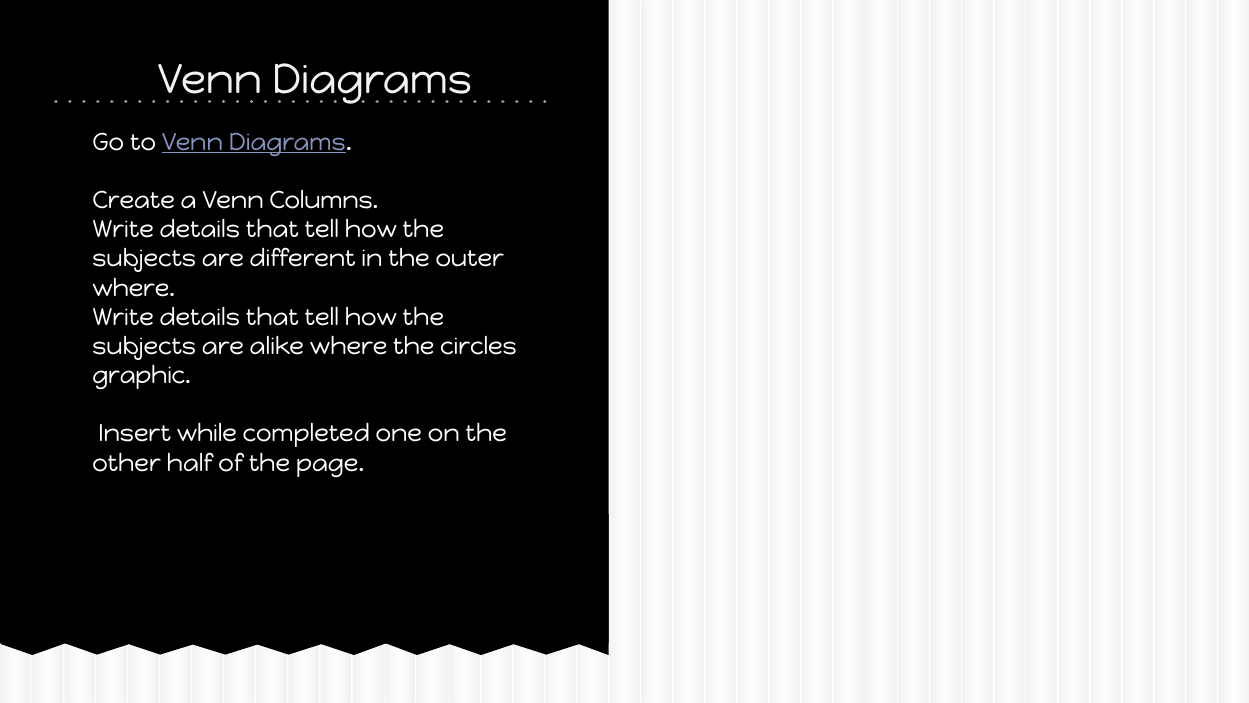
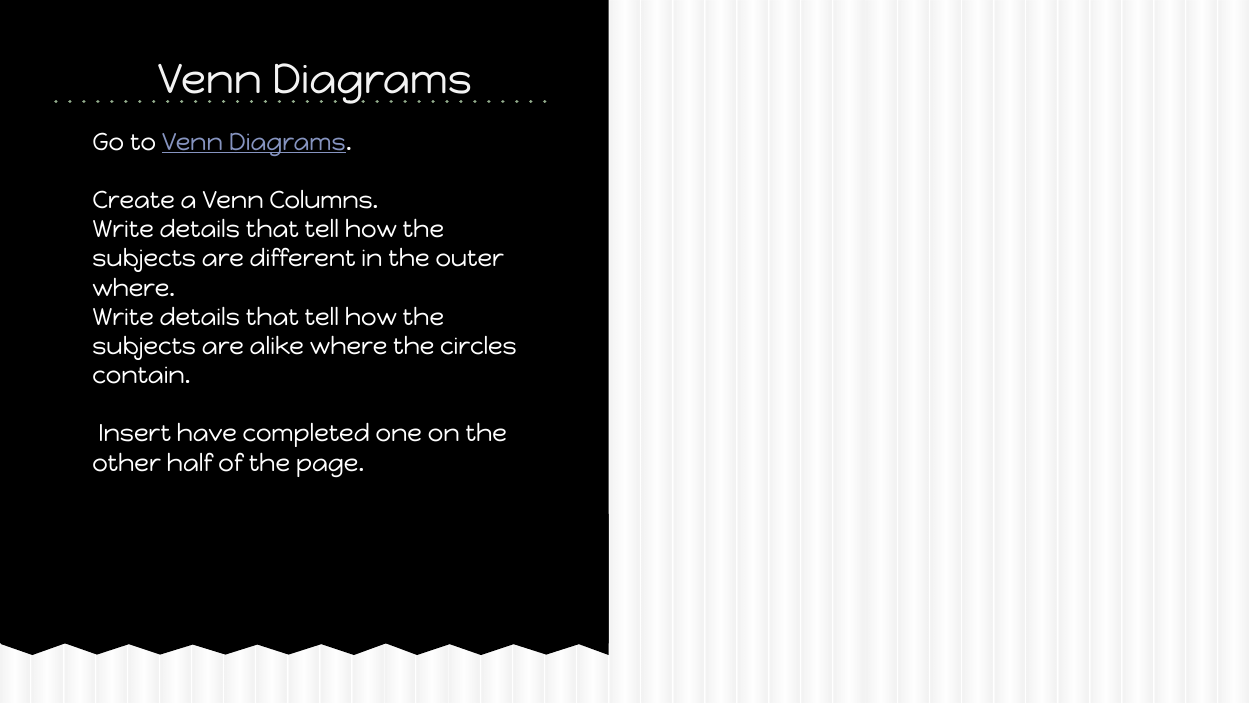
graphic: graphic -> contain
while: while -> have
